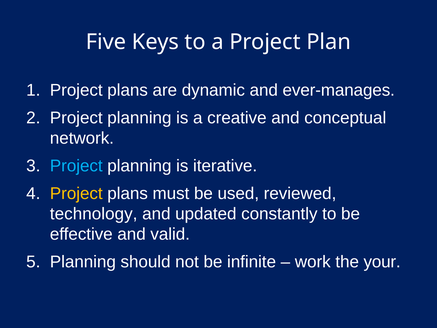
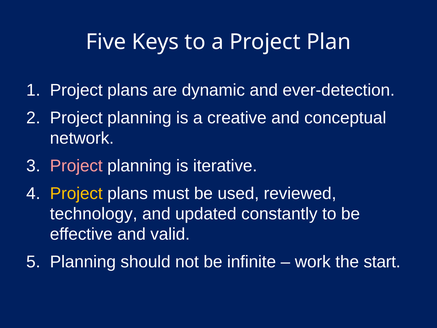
ever-manages: ever-manages -> ever-detection
Project at (76, 166) colour: light blue -> pink
your: your -> start
